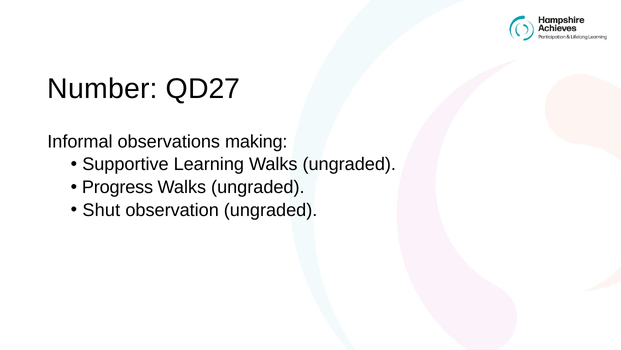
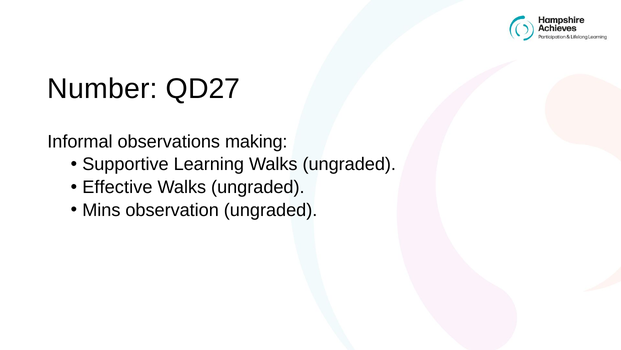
Progress: Progress -> Effective
Shut: Shut -> Mins
